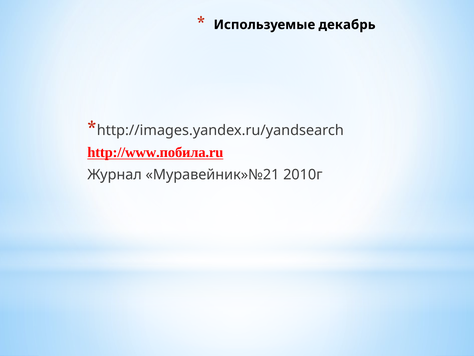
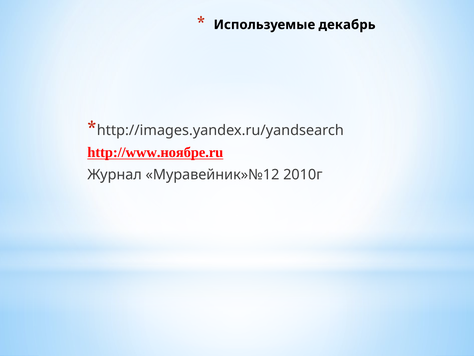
http://www.побила.ru: http://www.побила.ru -> http://www.ноябре.ru
Муравейник»№21: Муравейник»№21 -> Муравейник»№12
